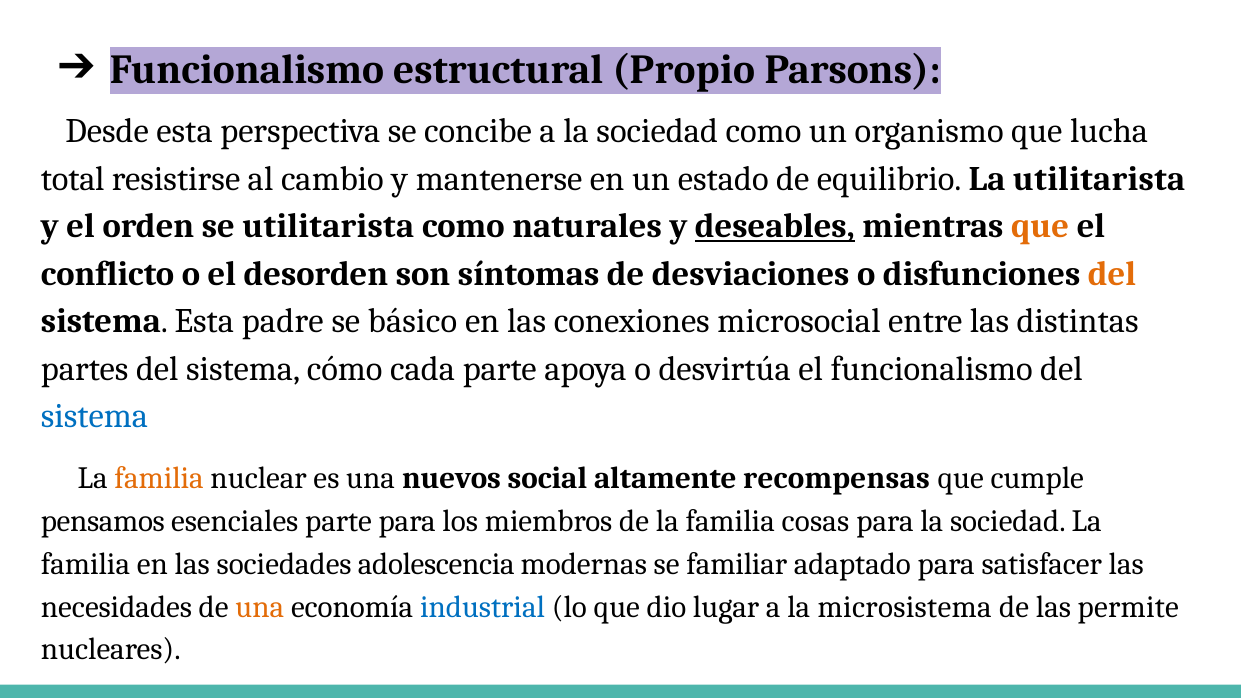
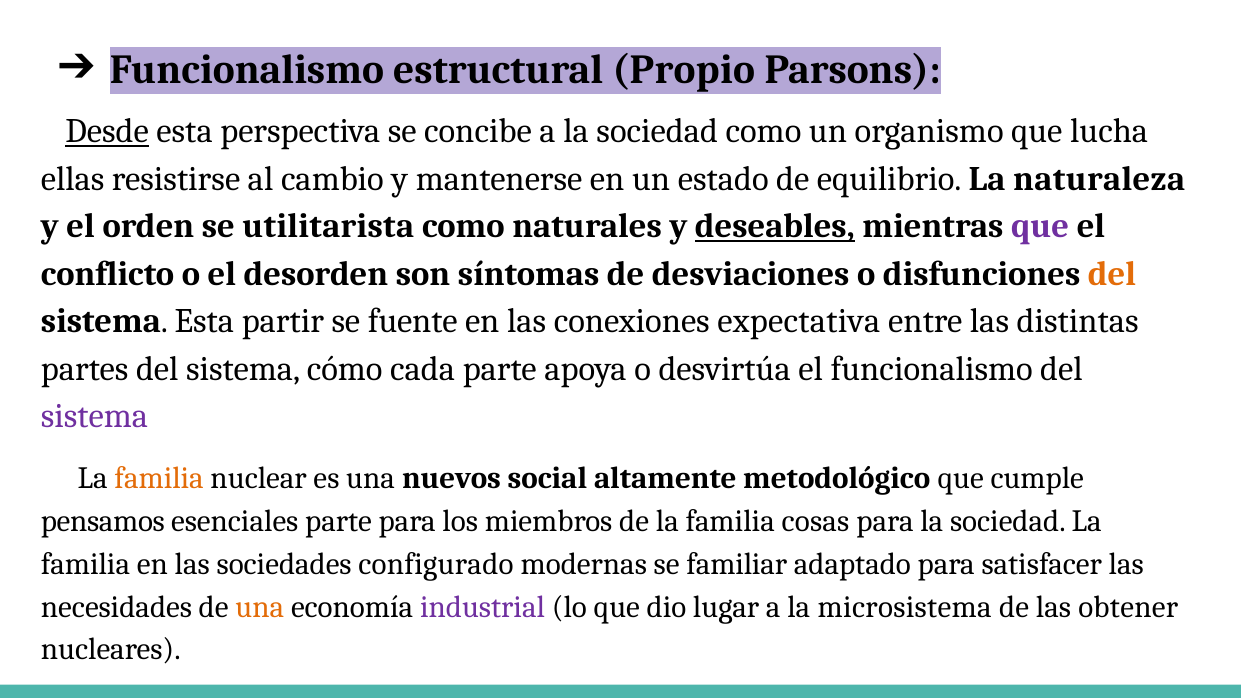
Desde underline: none -> present
total: total -> ellas
La utilitarista: utilitarista -> naturaleza
que at (1040, 226) colour: orange -> purple
padre: padre -> partir
básico: básico -> fuente
microsocial: microsocial -> expectativa
sistema at (94, 417) colour: blue -> purple
recompensas: recompensas -> metodológico
adolescencia: adolescencia -> configurado
industrial colour: blue -> purple
permite: permite -> obtener
